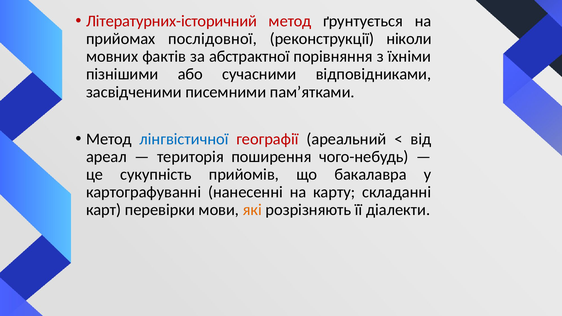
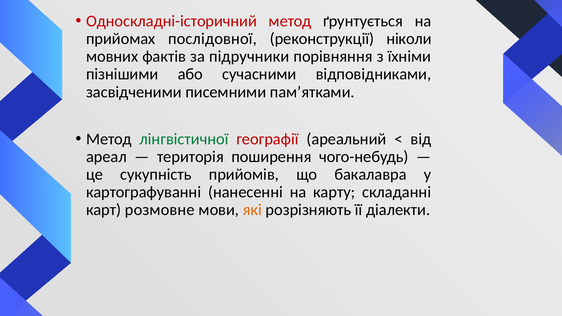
Літературних-історичний: Літературних-історичний -> Односкладні-історичний
абстрактної: абстрактної -> підручники
лінгвістичної colour: blue -> green
перевірки: перевірки -> розмовне
